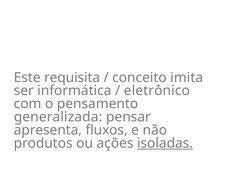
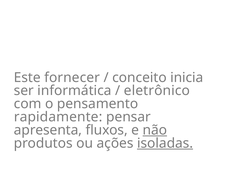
requisita: requisita -> fornecer
imita: imita -> inicia
generalizada: generalizada -> rapidamente
não underline: none -> present
